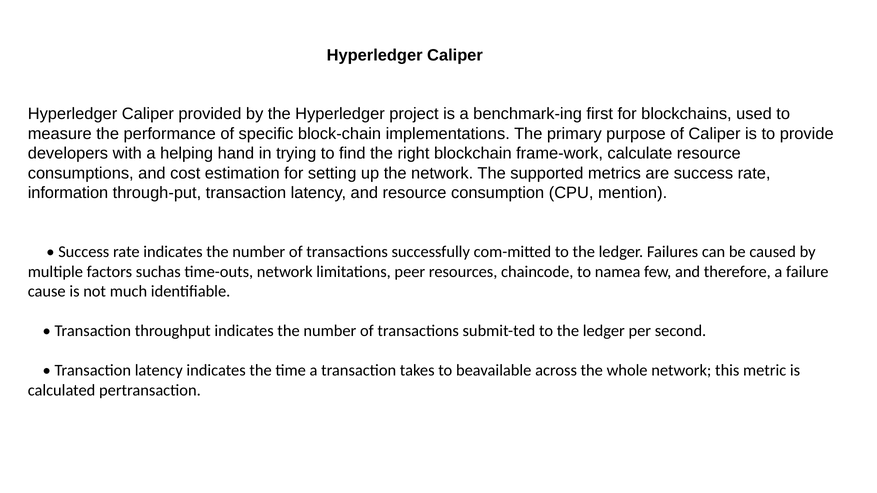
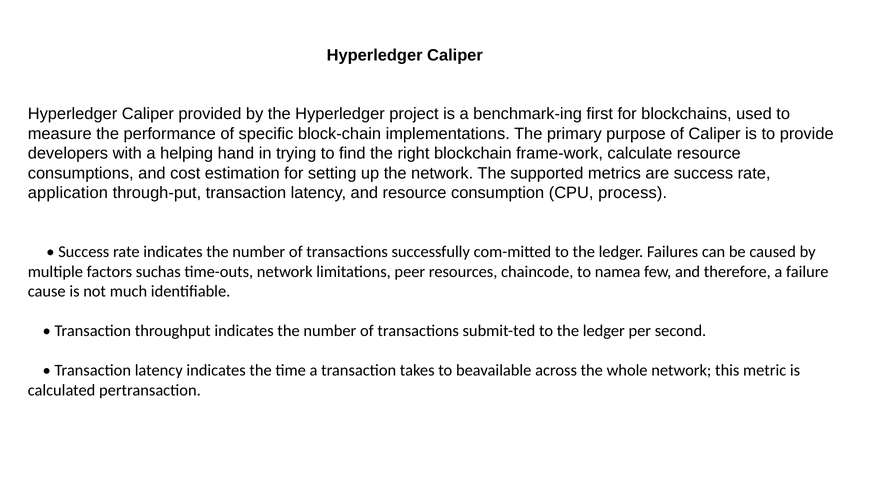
information: information -> application
mention: mention -> process
